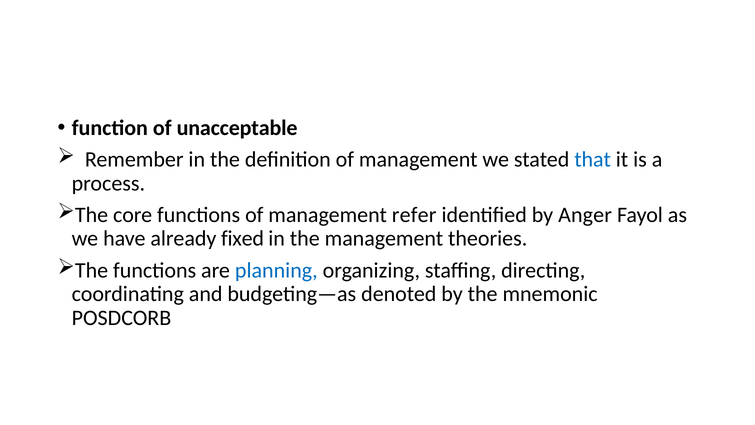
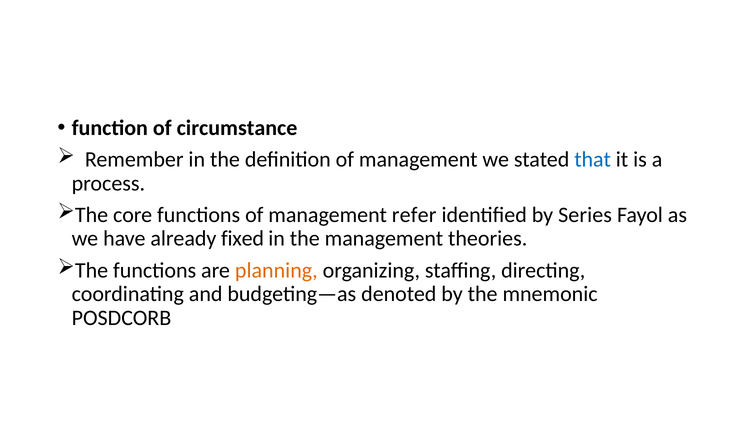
unacceptable: unacceptable -> circumstance
Anger: Anger -> Series
planning colour: blue -> orange
